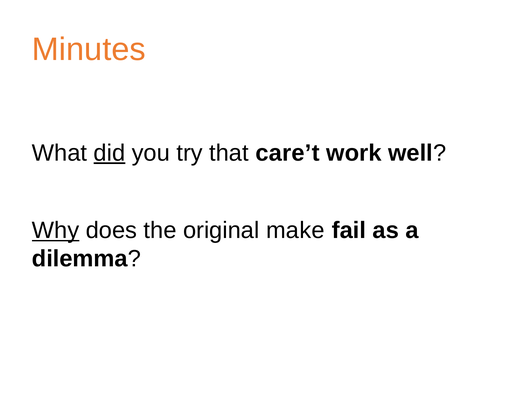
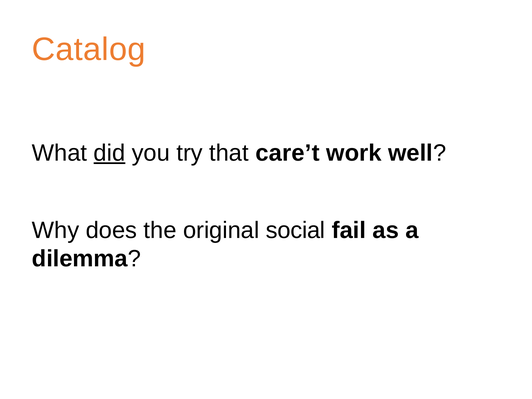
Minutes: Minutes -> Catalog
Why underline: present -> none
make: make -> social
